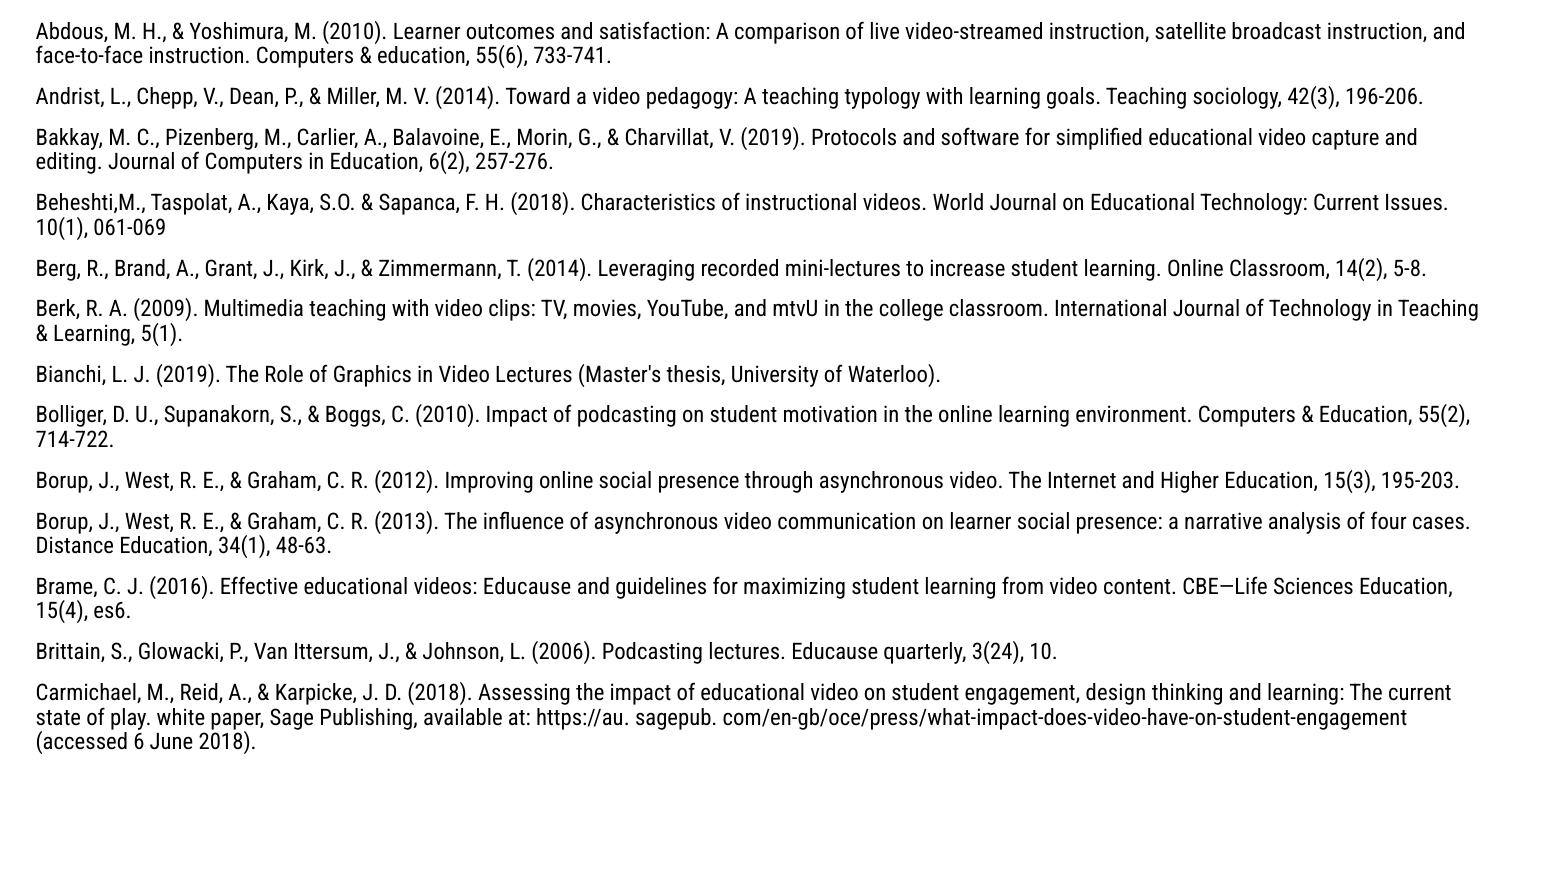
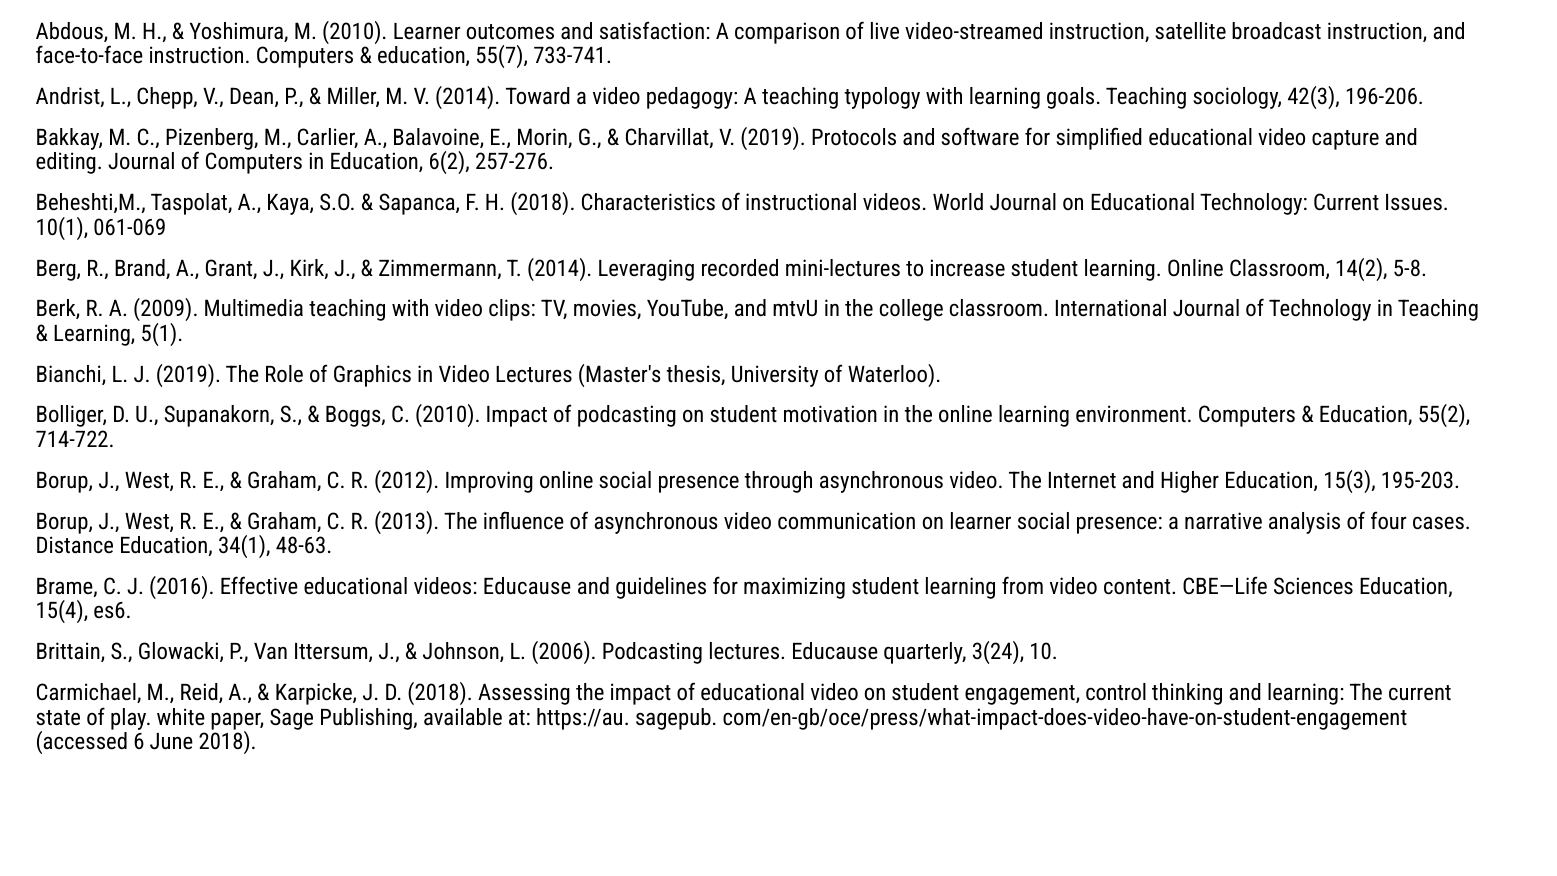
55(6: 55(6 -> 55(7
design: design -> control
